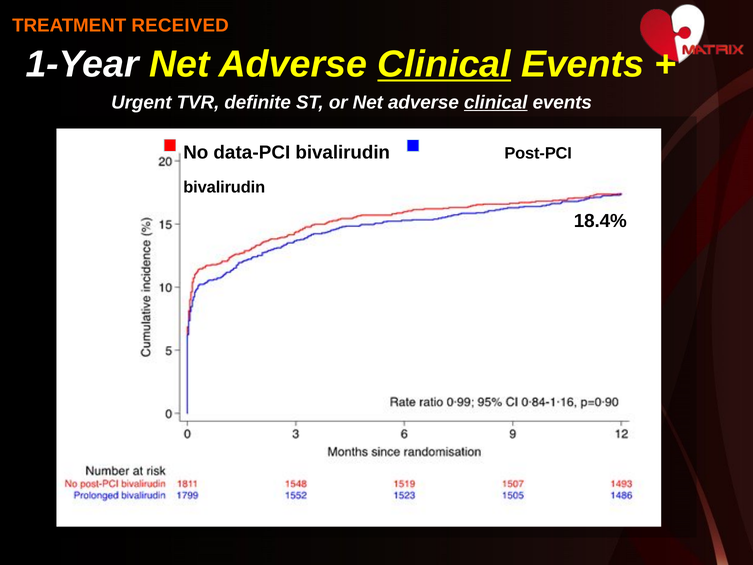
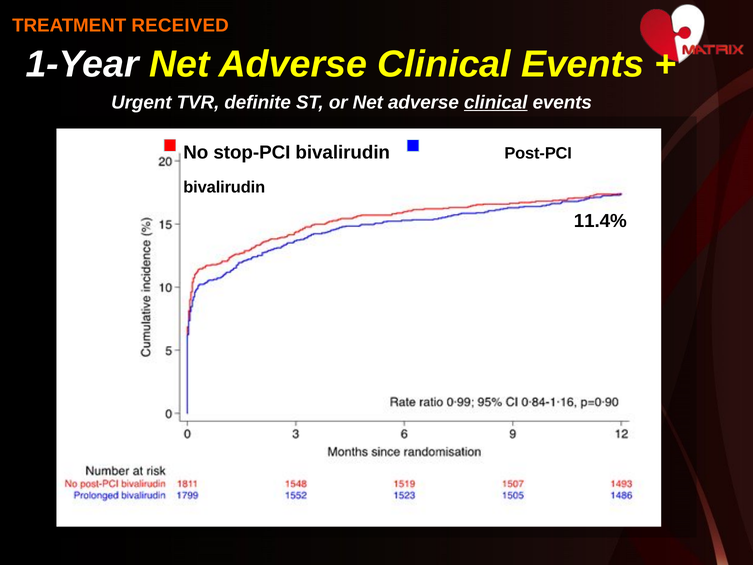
Clinical at (444, 64) underline: present -> none
data-PCI: data-PCI -> stop-PCI
18.4%: 18.4% -> 11.4%
